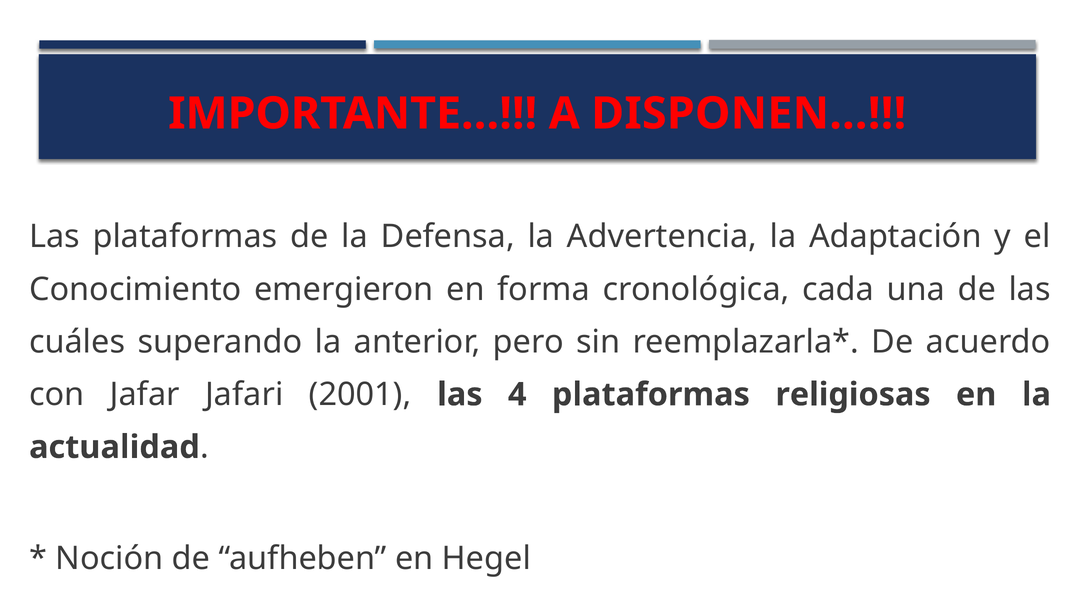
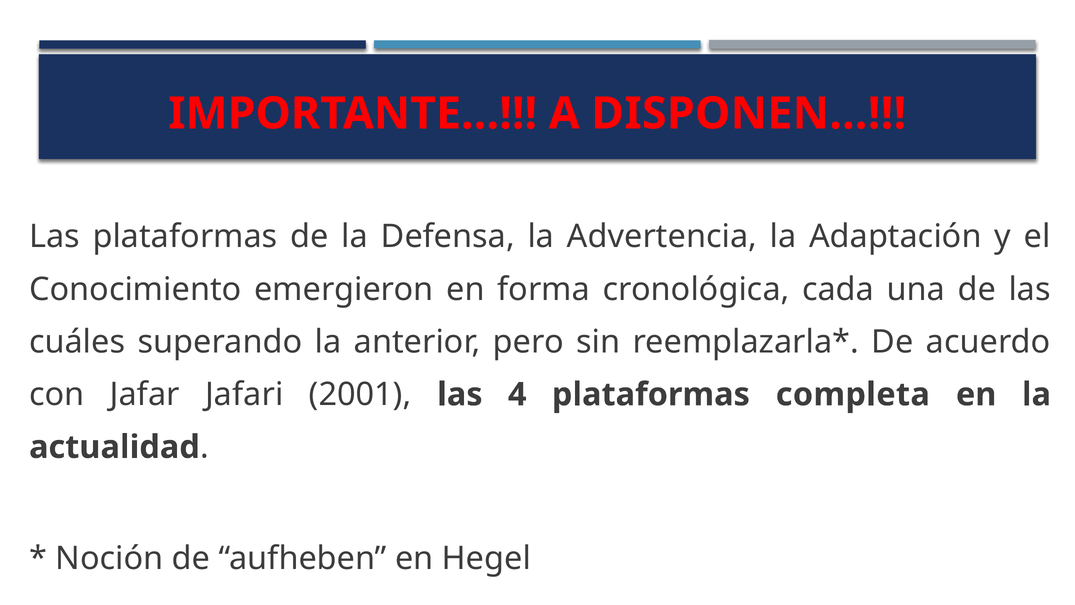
religiosas: religiosas -> completa
